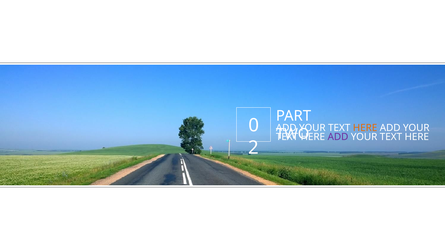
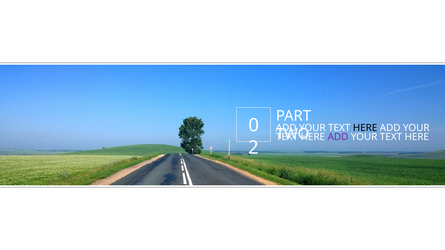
HERE at (365, 128) colour: orange -> black
